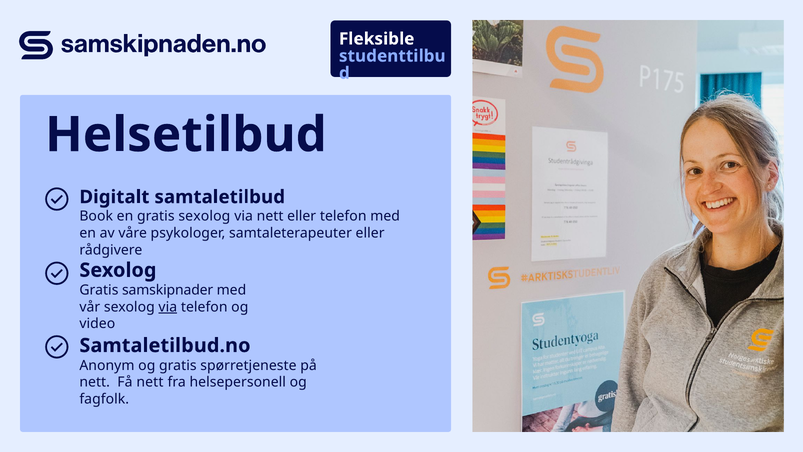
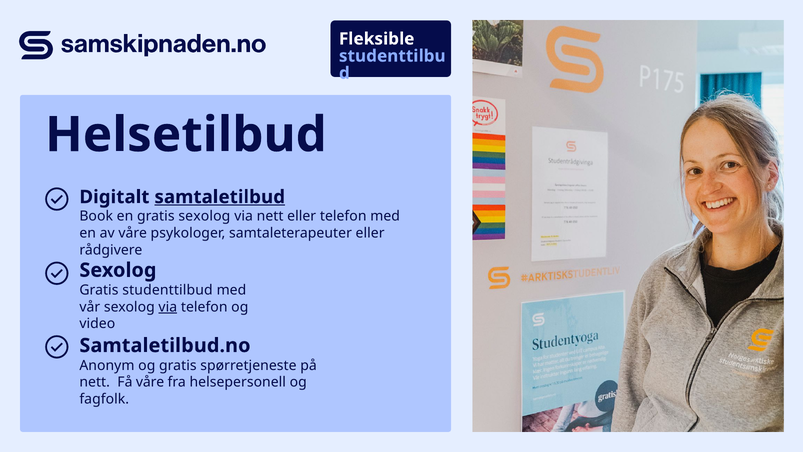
samtaletilbud underline: none -> present
samskipnader: samskipnader -> studenttilbud
Få nett: nett -> våre
